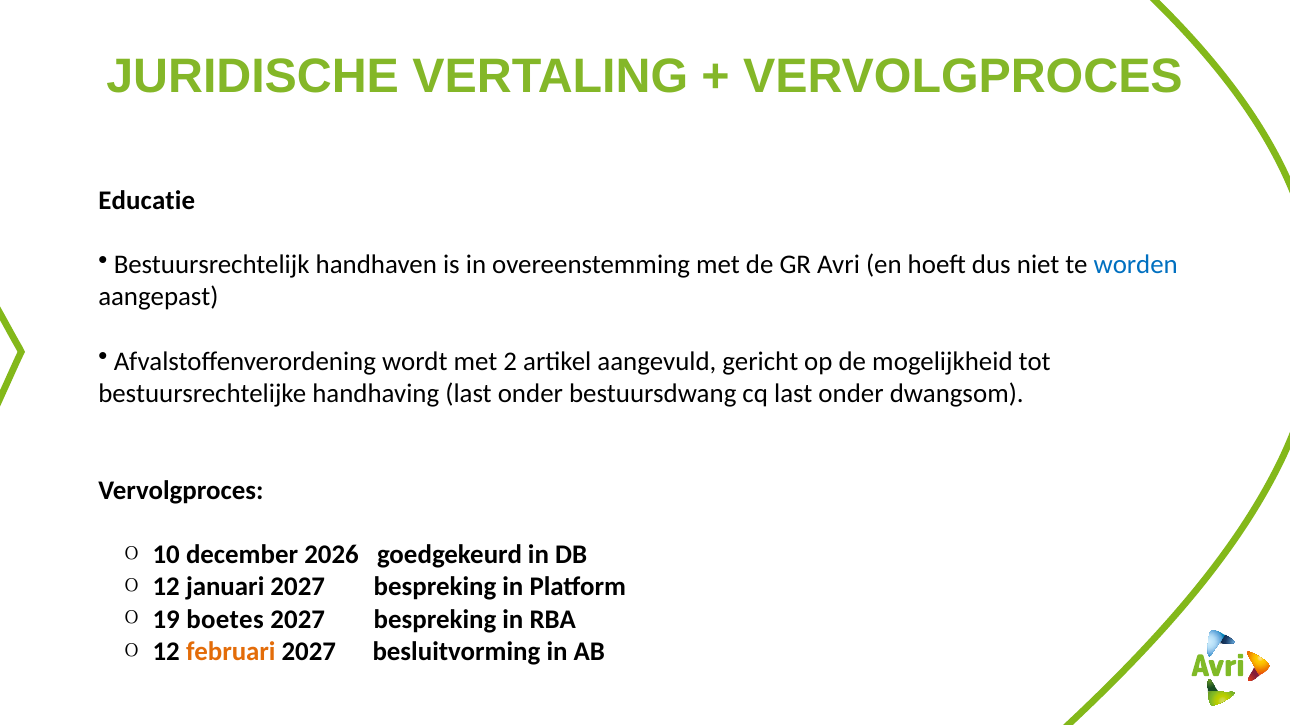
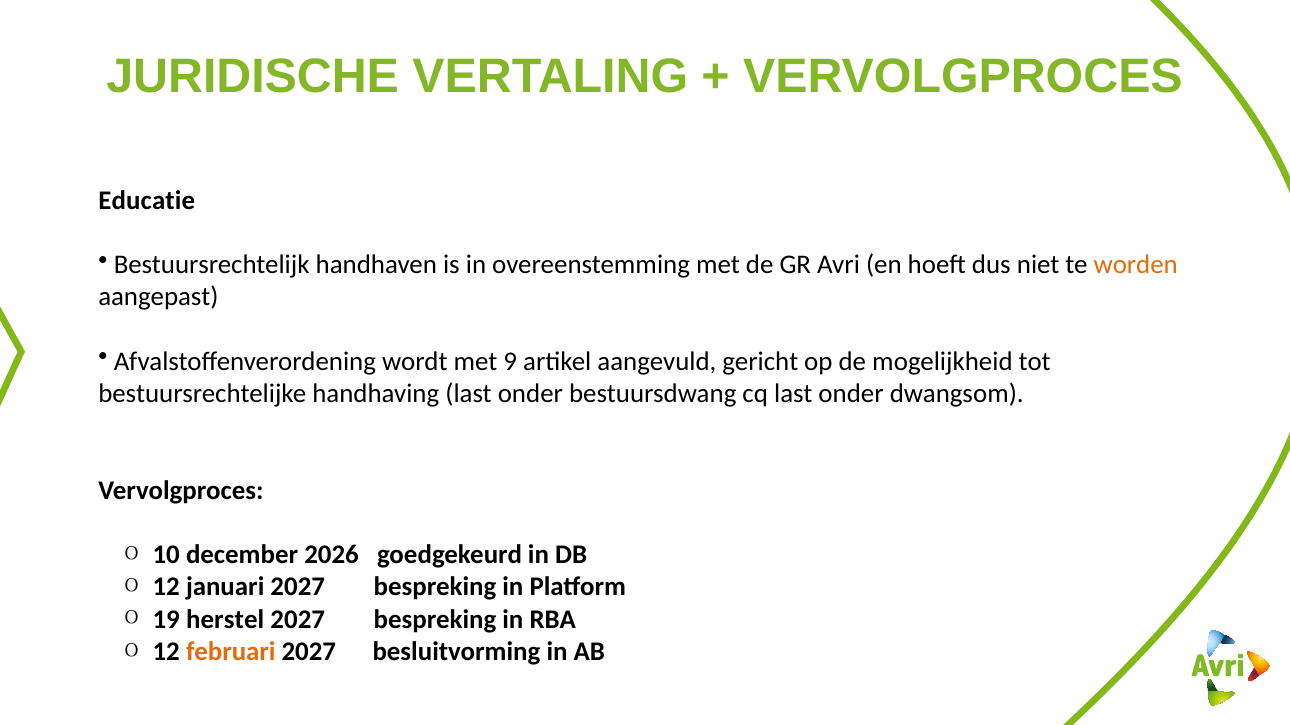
worden colour: blue -> orange
2: 2 -> 9
boetes: boetes -> herstel
